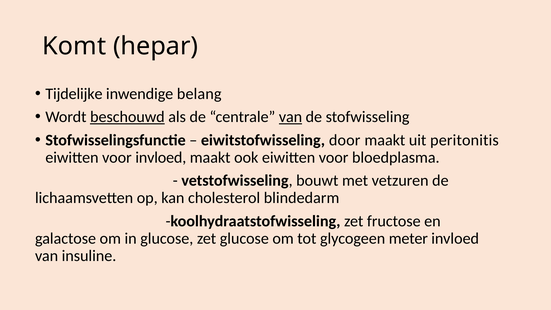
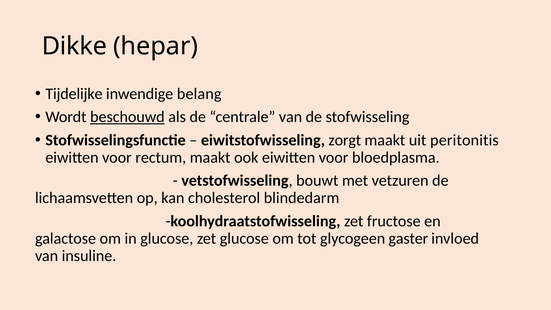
Komt: Komt -> Dikke
van at (291, 117) underline: present -> none
door: door -> zorgt
voor invloed: invloed -> rectum
meter: meter -> gaster
